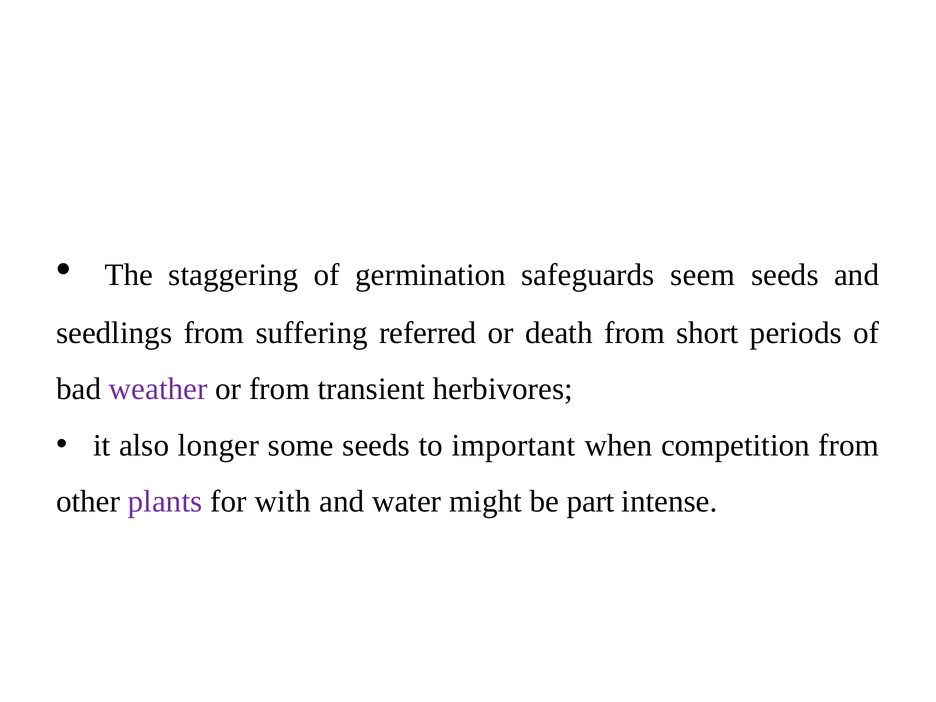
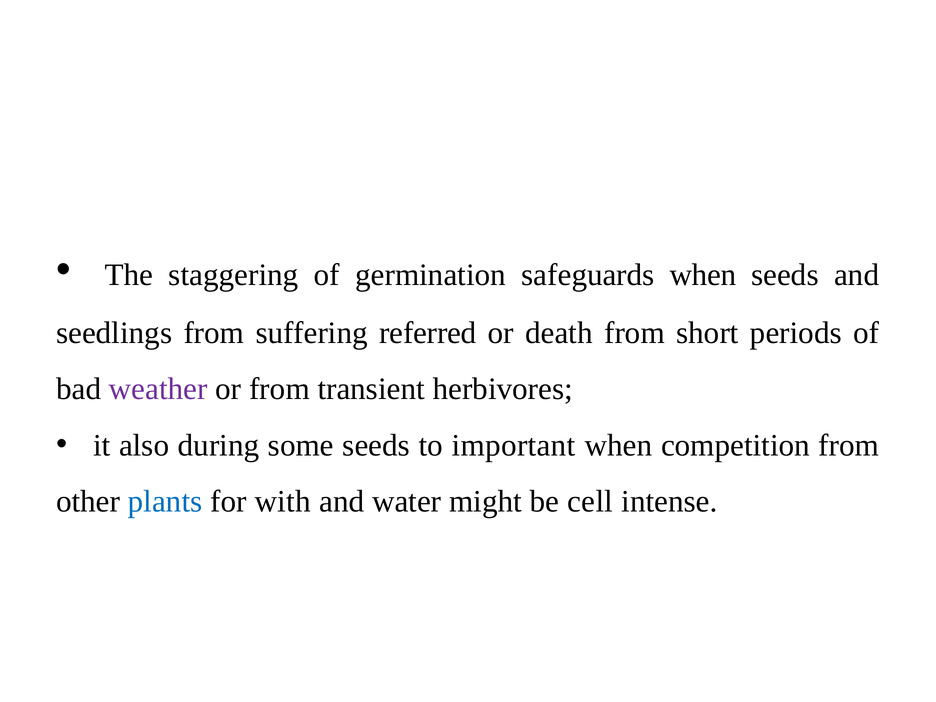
safeguards seem: seem -> when
longer: longer -> during
plants colour: purple -> blue
part: part -> cell
